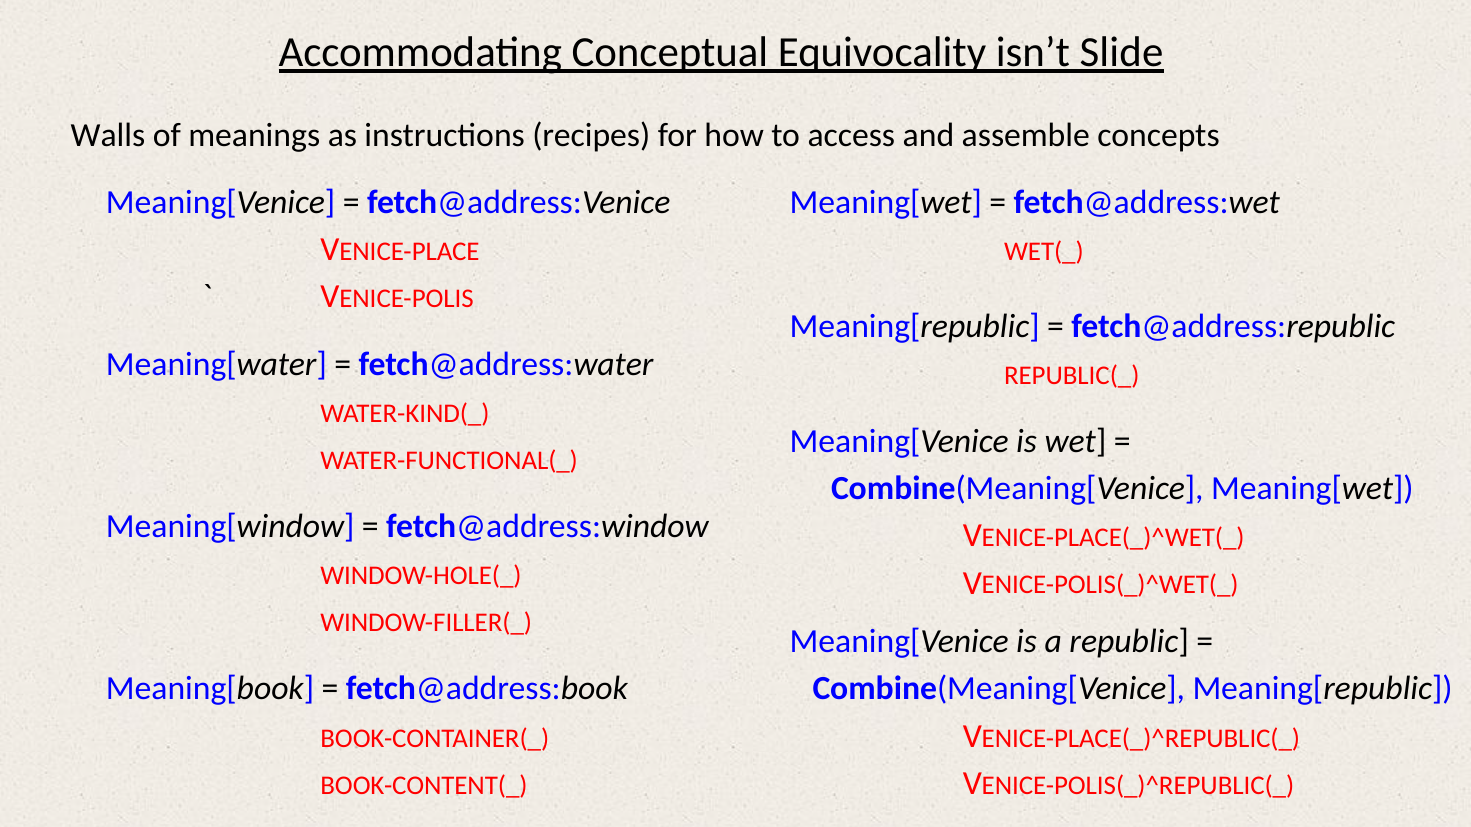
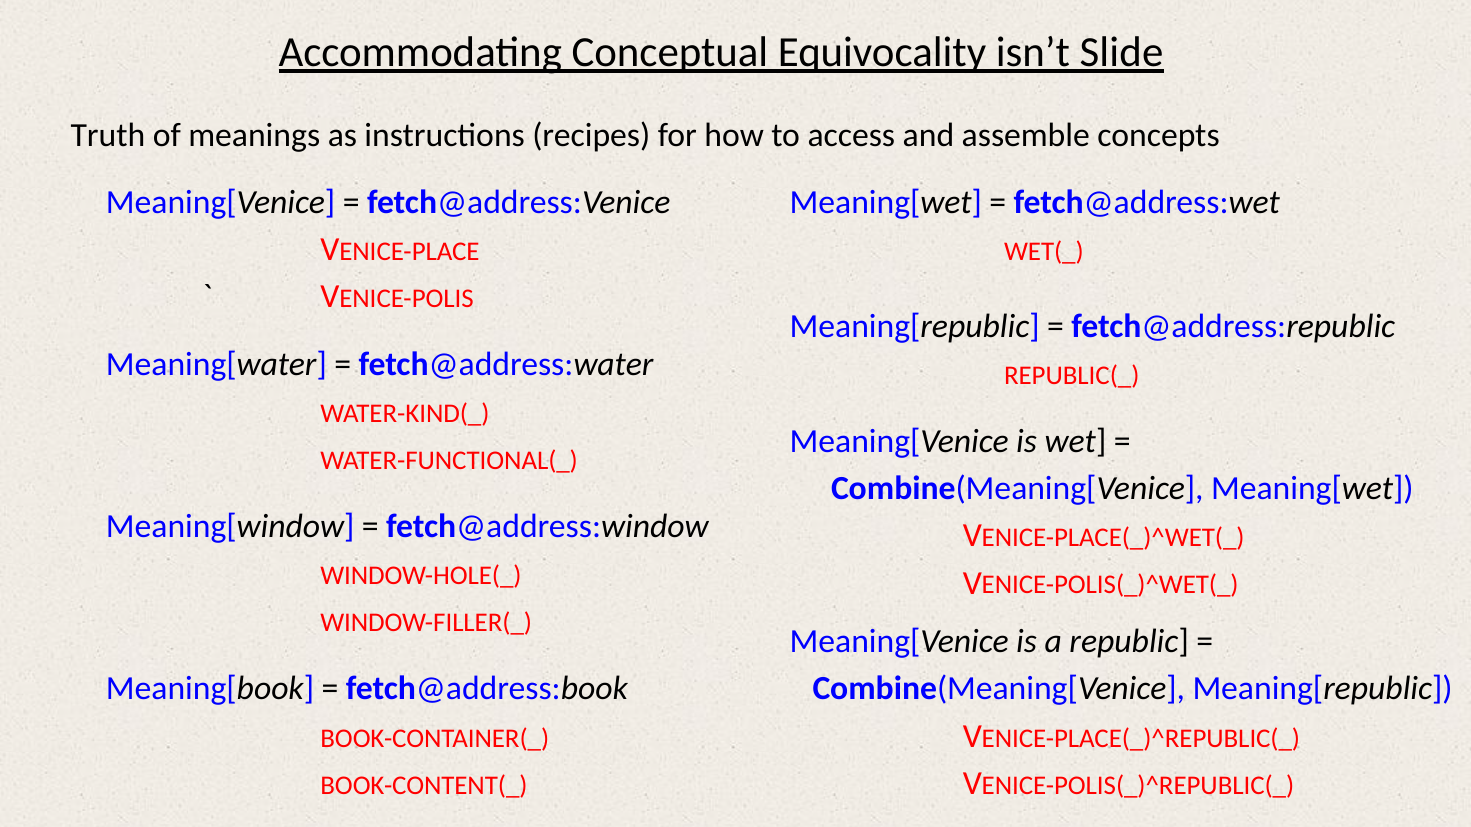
Walls: Walls -> Truth
